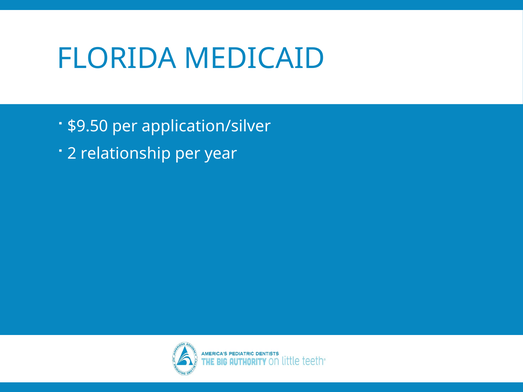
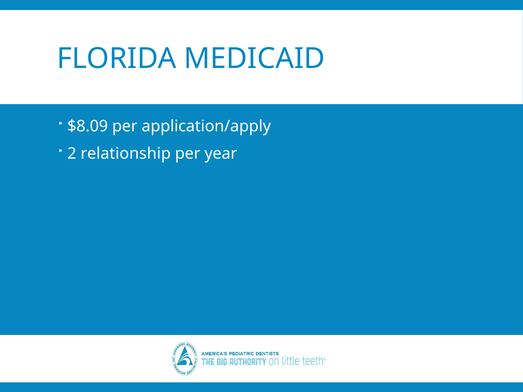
$9.50: $9.50 -> $8.09
application/silver: application/silver -> application/apply
